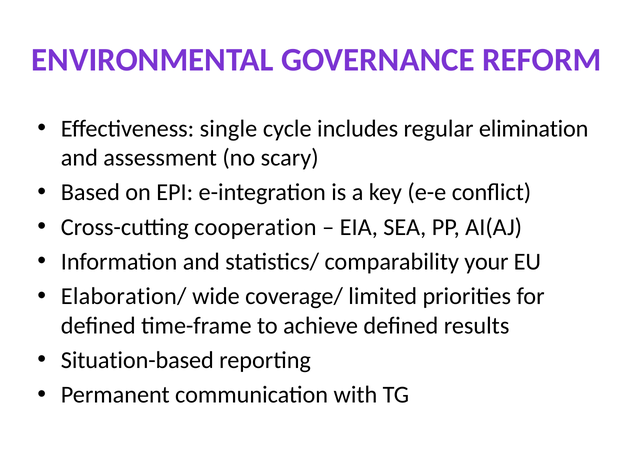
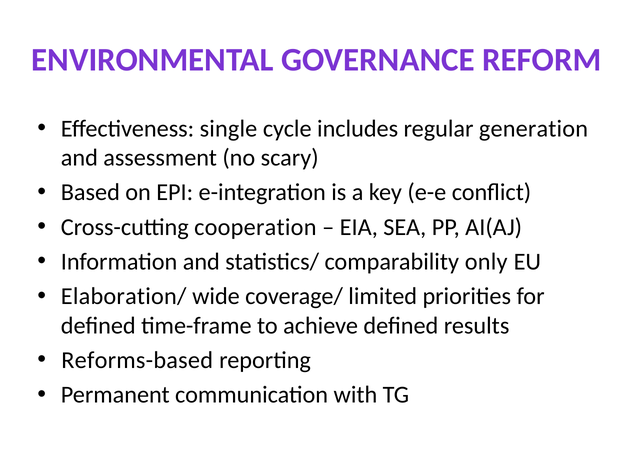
elimination: elimination -> generation
your: your -> only
Situation-based: Situation-based -> Reforms-based
